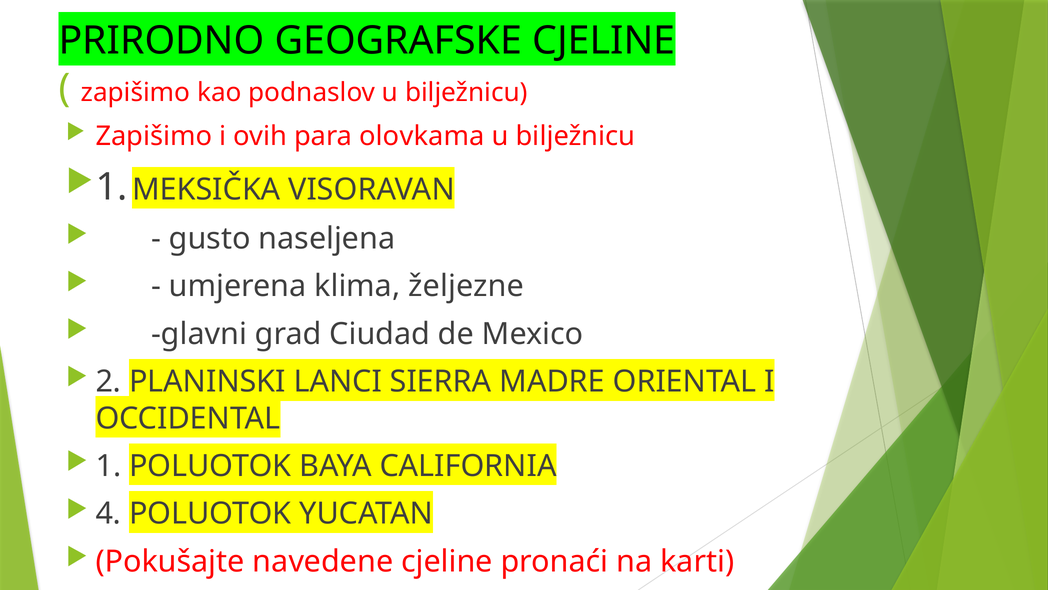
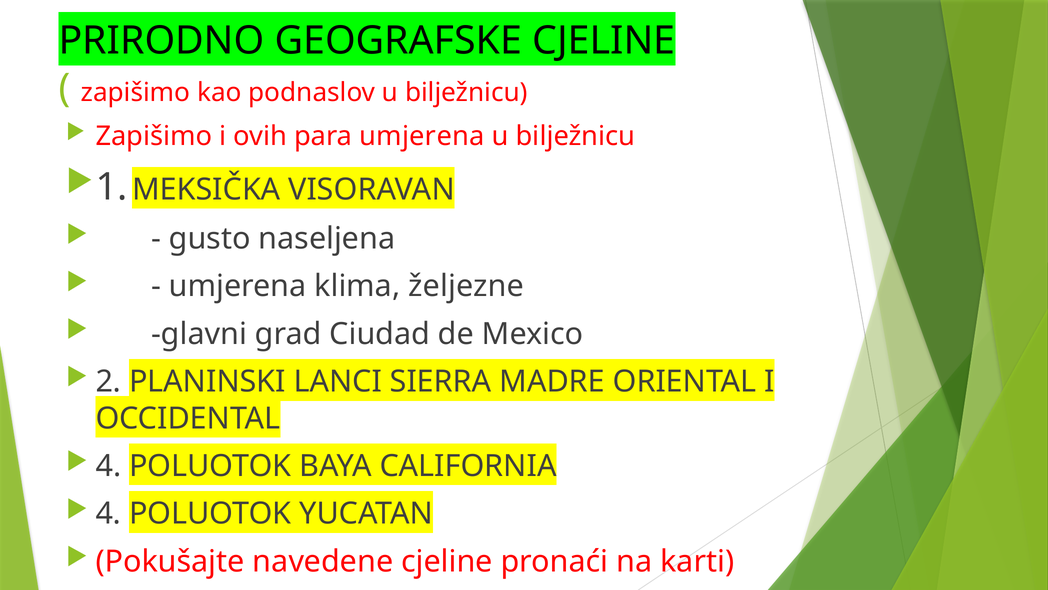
para olovkama: olovkama -> umjerena
1 at (108, 466): 1 -> 4
